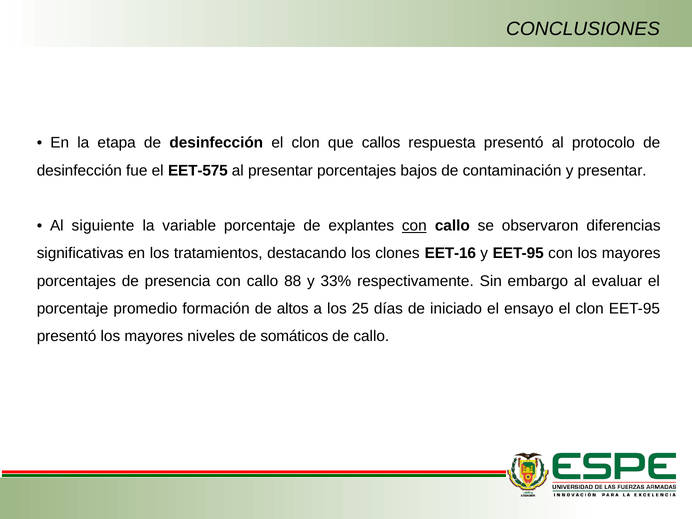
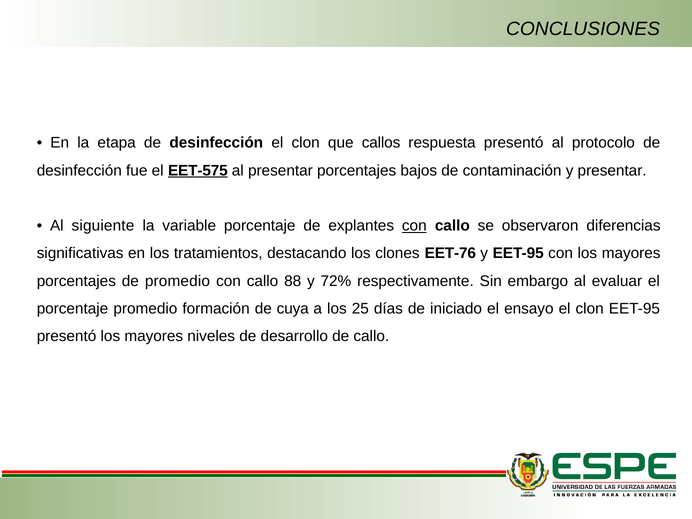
EET-575 underline: none -> present
EET-16: EET-16 -> EET-76
de presencia: presencia -> promedio
33%: 33% -> 72%
altos: altos -> cuya
somáticos: somáticos -> desarrollo
